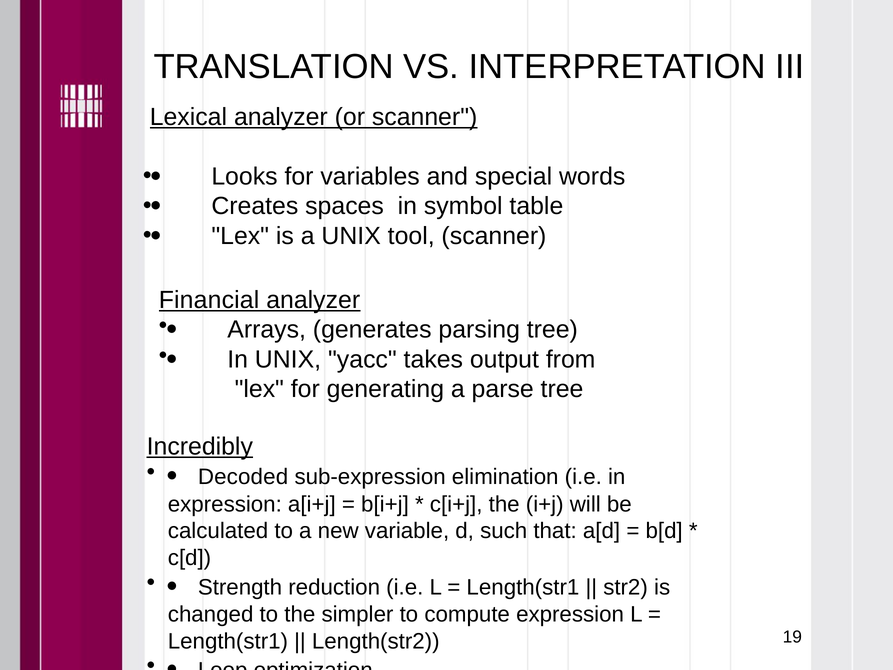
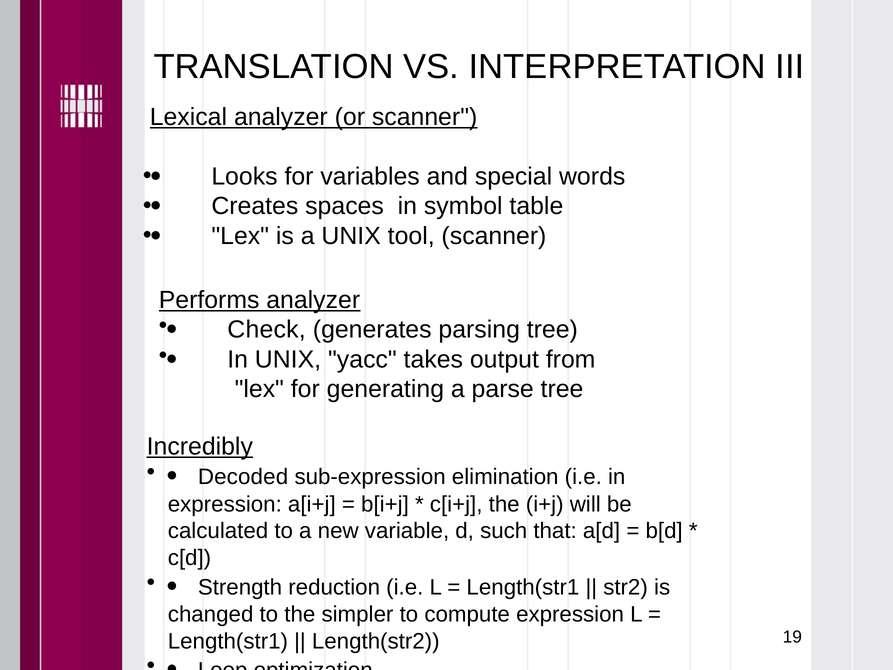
Financial: Financial -> Performs
Arrays: Arrays -> Check
